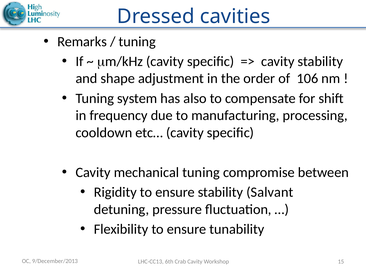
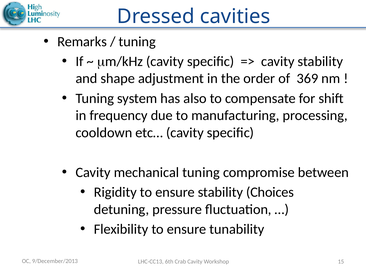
106: 106 -> 369
Salvant: Salvant -> Choices
